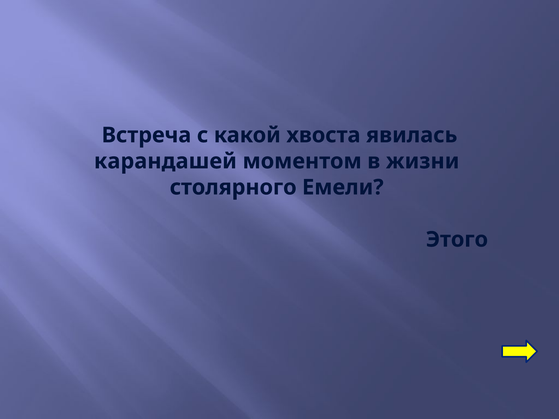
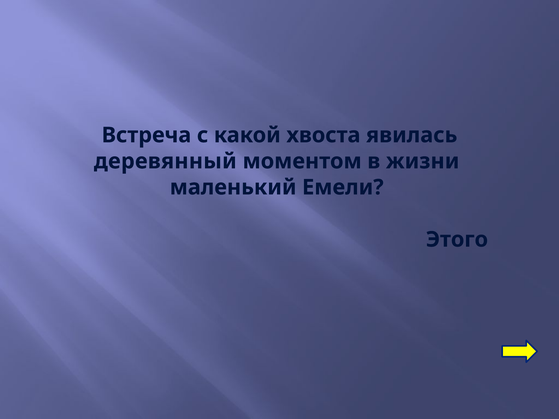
карандашей: карандашей -> деревянный
столярного: столярного -> маленький
